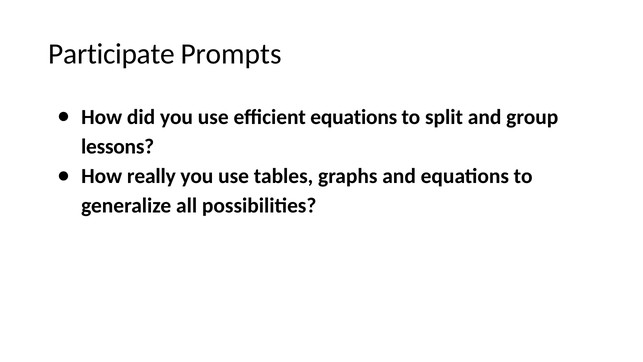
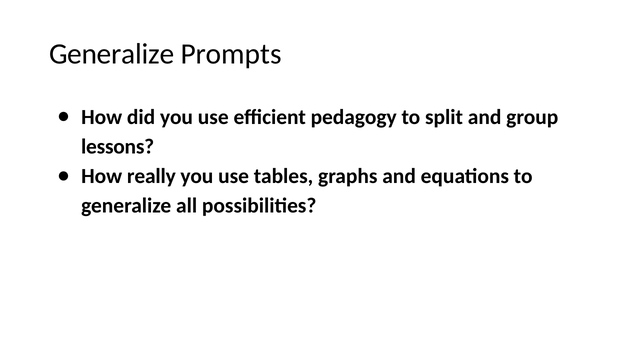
Participate at (112, 54): Participate -> Generalize
efficient equations: equations -> pedagogy
